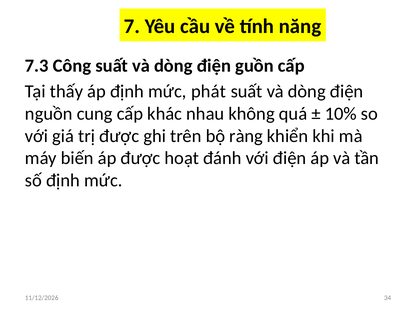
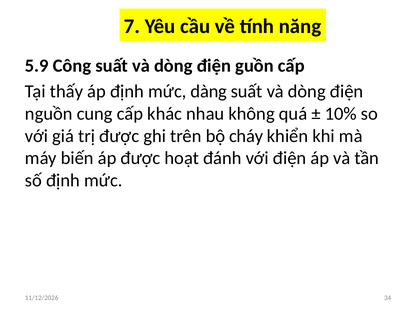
7.3: 7.3 -> 5.9
phát: phát -> dàng
ràng: ràng -> cháy
